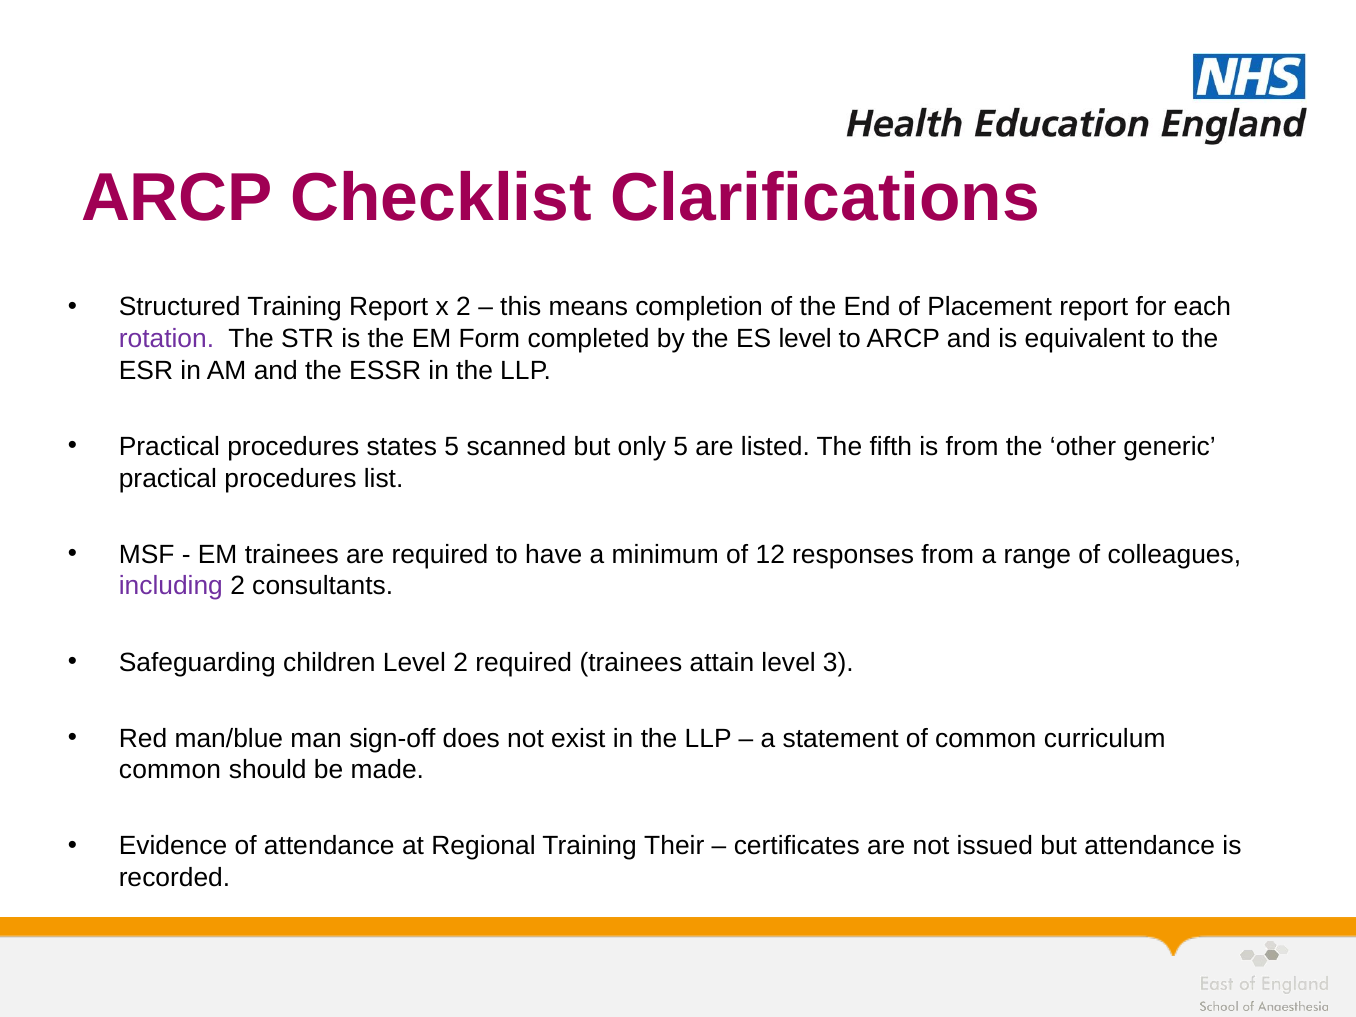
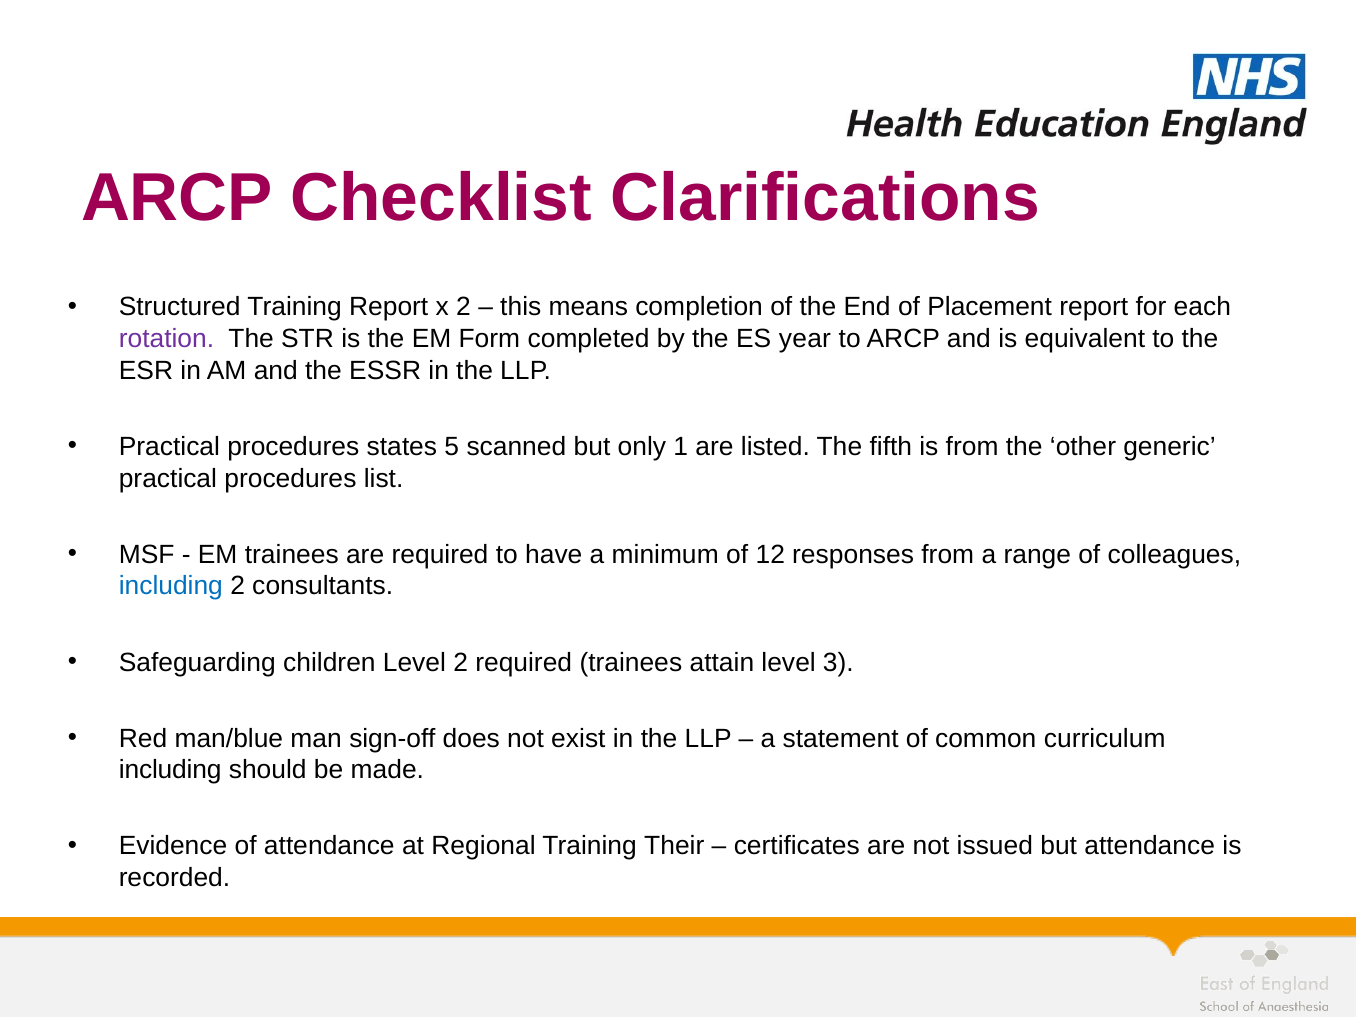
ES level: level -> year
only 5: 5 -> 1
including at (171, 586) colour: purple -> blue
common at (170, 770): common -> including
